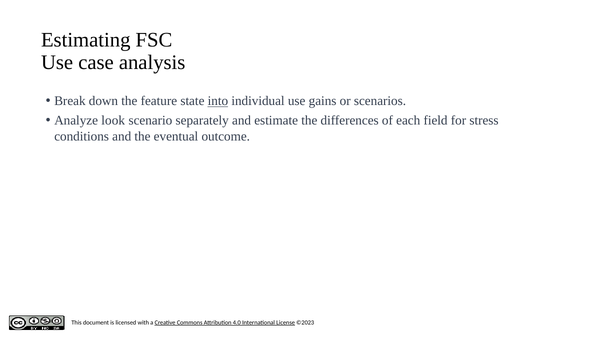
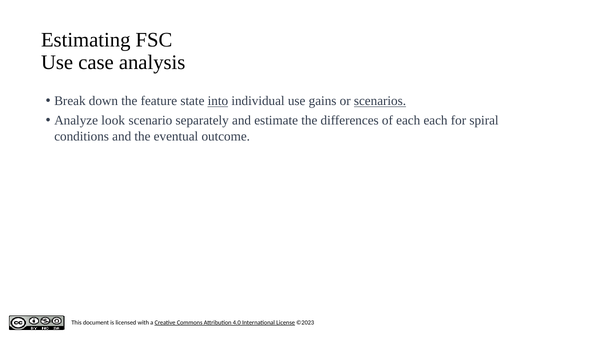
scenarios underline: none -> present
each field: field -> each
stress: stress -> spiral
